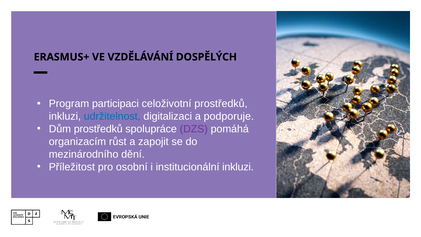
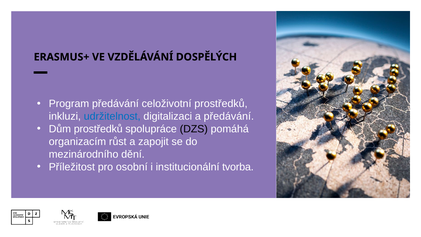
Program participaci: participaci -> předávání
a podporuje: podporuje -> předávání
DZS colour: purple -> black
institucionální inkluzi: inkluzi -> tvorba
